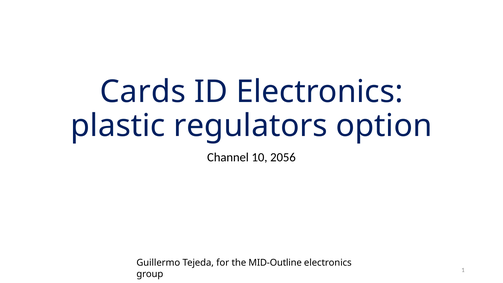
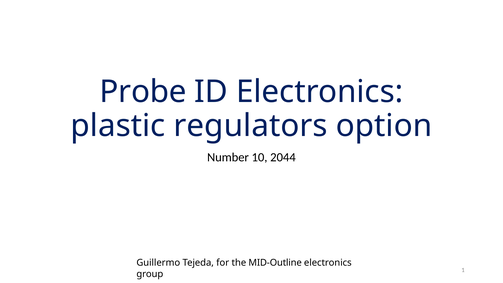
Cards: Cards -> Probe
Channel: Channel -> Number
2056: 2056 -> 2044
